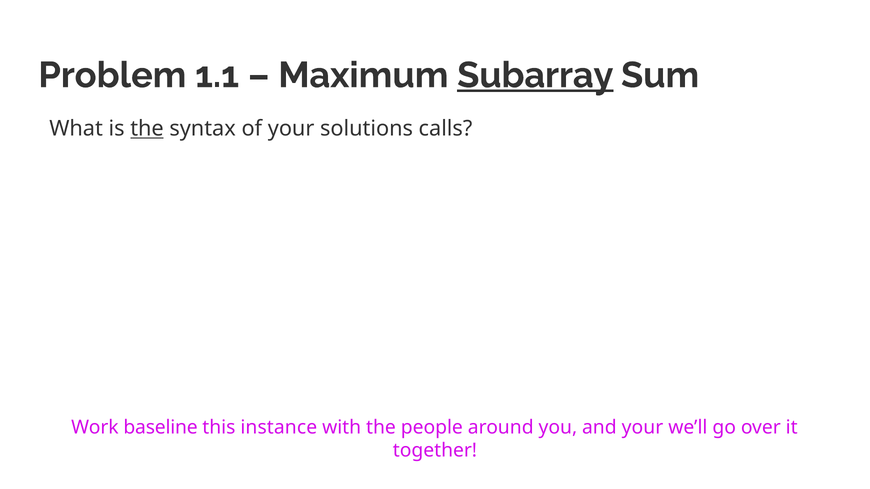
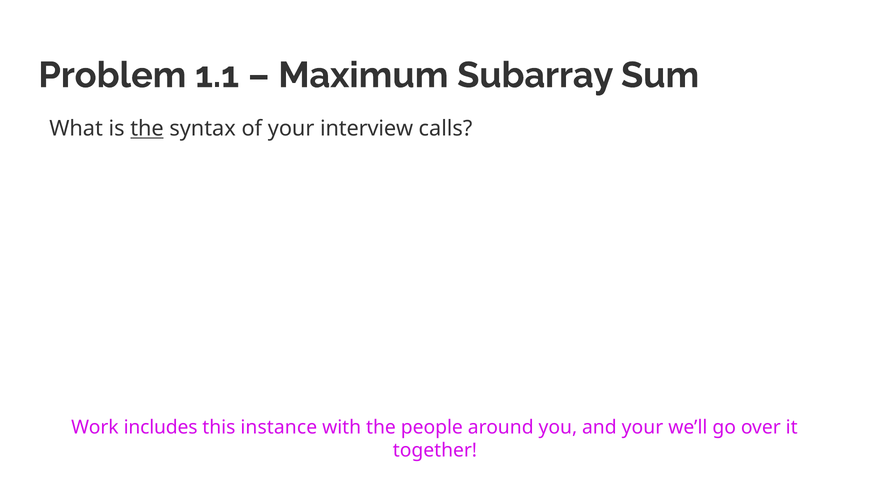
Subarray underline: present -> none
solutions: solutions -> interview
baseline: baseline -> includes
